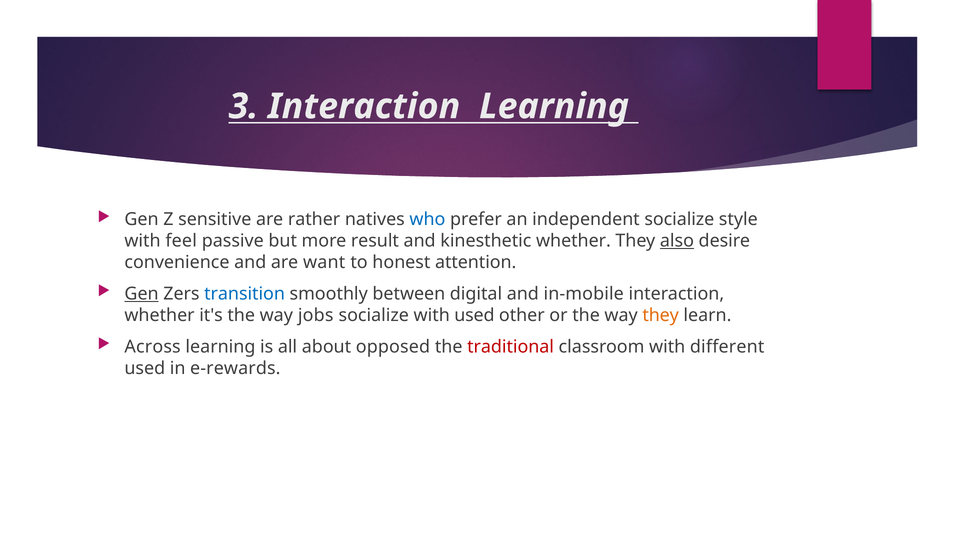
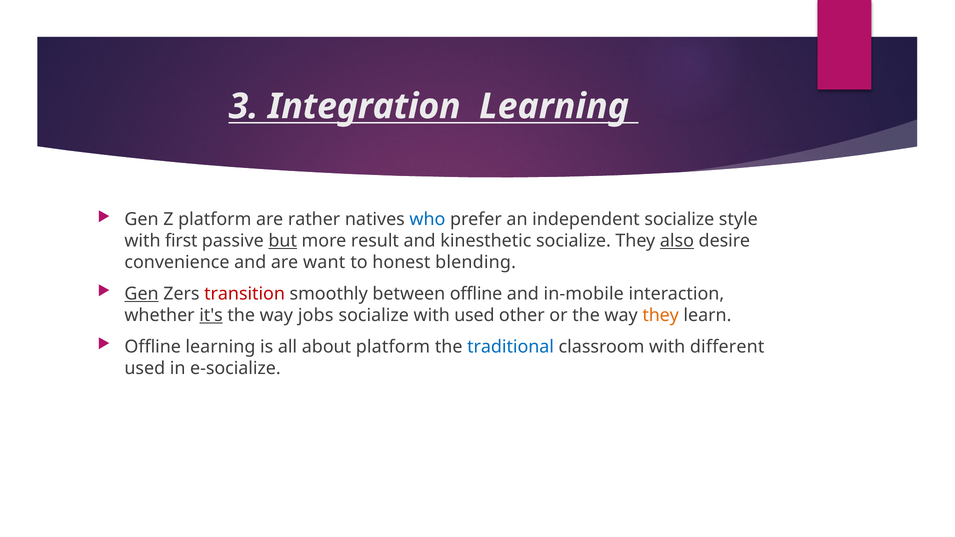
3 Interaction: Interaction -> Integration
Z sensitive: sensitive -> platform
feel: feel -> first
but underline: none -> present
kinesthetic whether: whether -> socialize
attention: attention -> blending
transition colour: blue -> red
between digital: digital -> offline
it's underline: none -> present
Across at (153, 347): Across -> Offline
about opposed: opposed -> platform
traditional colour: red -> blue
e-rewards: e-rewards -> e-socialize
